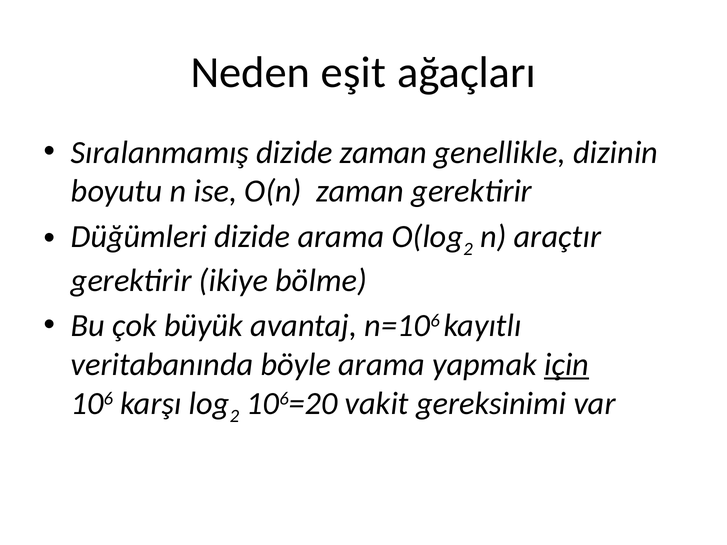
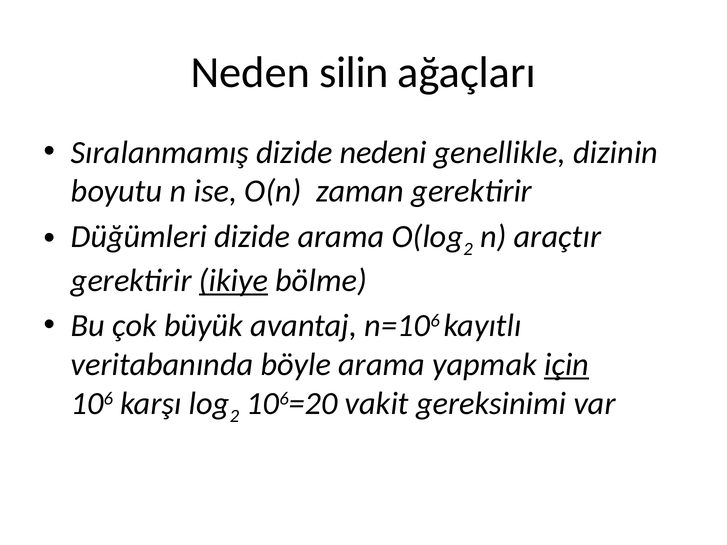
eşit: eşit -> silin
dizide zaman: zaman -> nedeni
ikiye underline: none -> present
